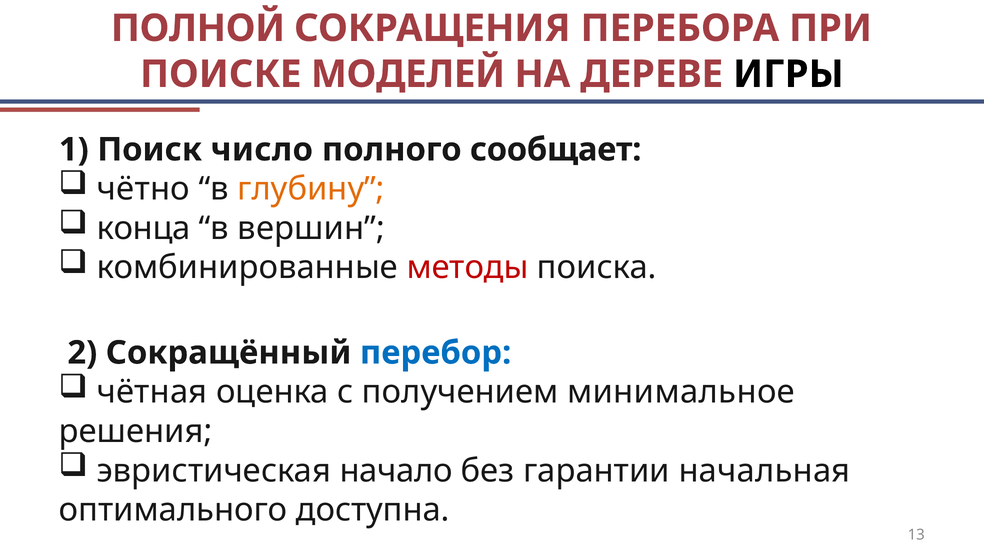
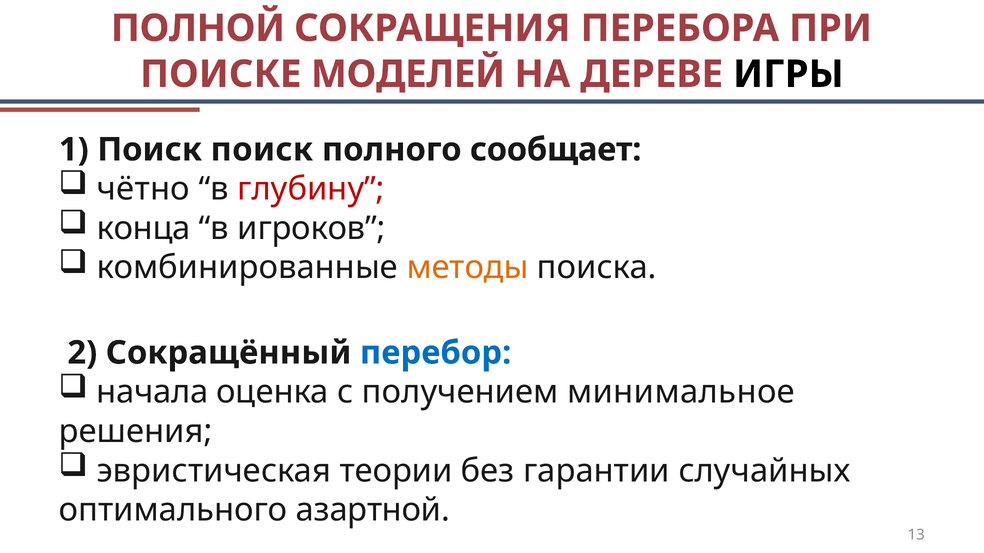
Поиск число: число -> поиск
глубину colour: orange -> red
вершин: вершин -> игроков
методы colour: red -> orange
чётная: чётная -> начала
начало: начало -> теории
начальная: начальная -> случайных
доступна: доступна -> азартной
